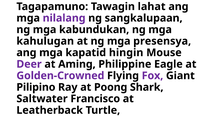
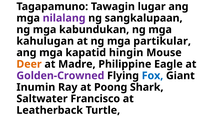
lahat: lahat -> lugar
presensya: presensya -> partikular
Deer colour: purple -> orange
Aming: Aming -> Madre
Fox colour: purple -> blue
Pilipino: Pilipino -> Inumin
